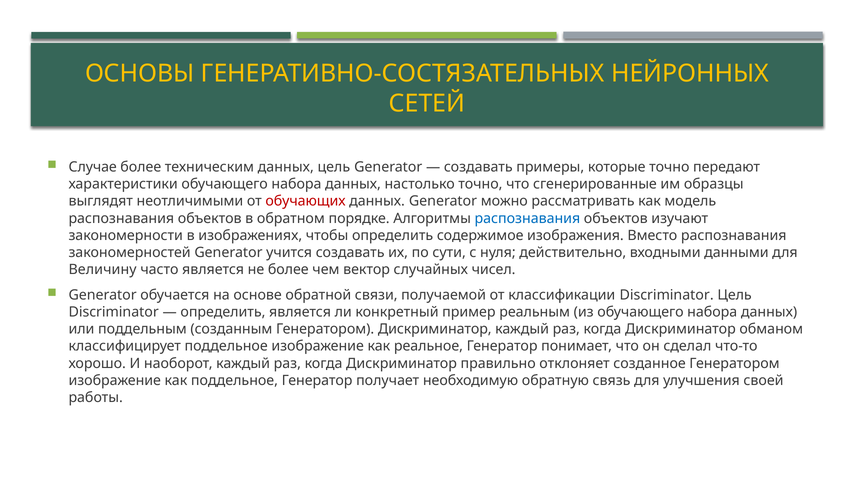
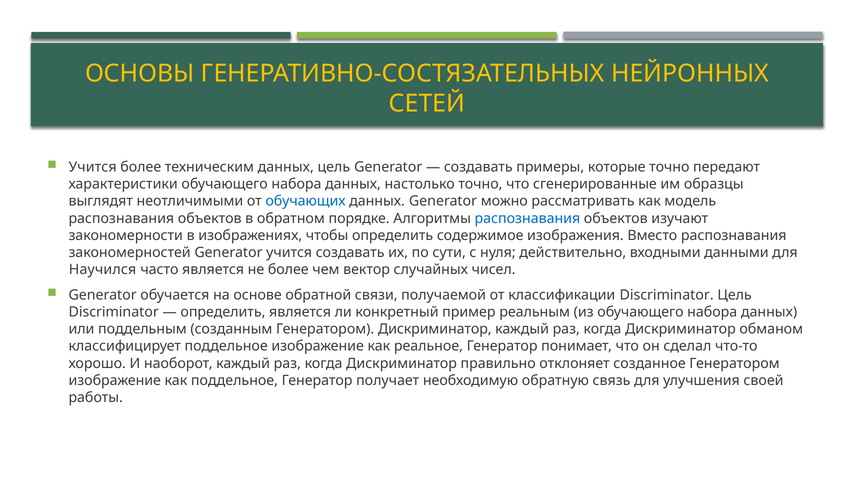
Случае at (93, 167): Случае -> Учится
обучающих colour: red -> blue
Величину: Величину -> Научился
